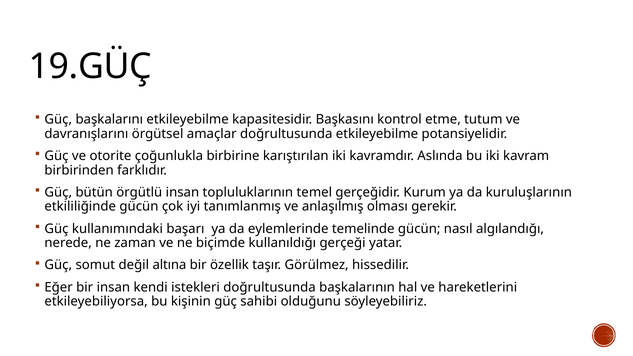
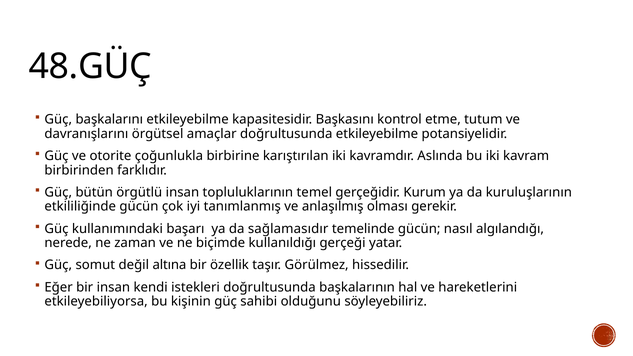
19.GÜÇ: 19.GÜÇ -> 48.GÜÇ
eylemlerinde: eylemlerinde -> sağlamasıdır
